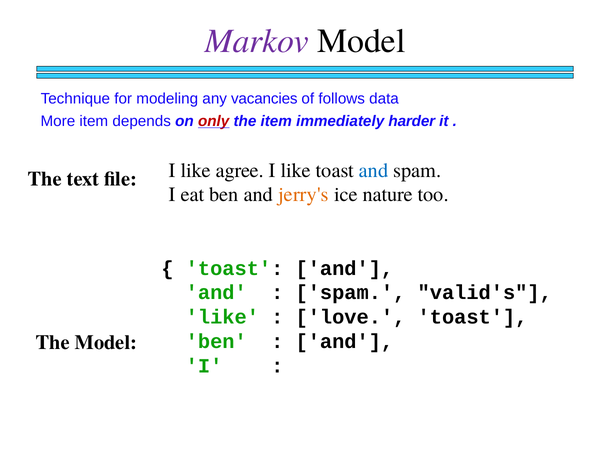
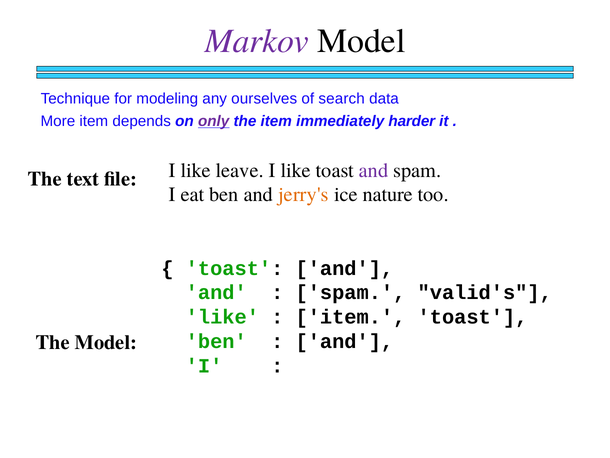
vacancies: vacancies -> ourselves
follows: follows -> search
only colour: red -> purple
agree: agree -> leave
and at (374, 170) colour: blue -> purple
love at (350, 317): love -> item
